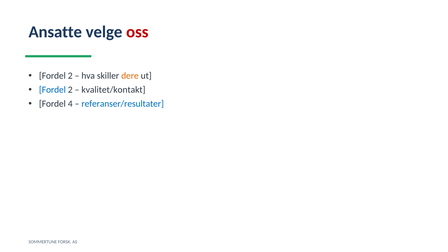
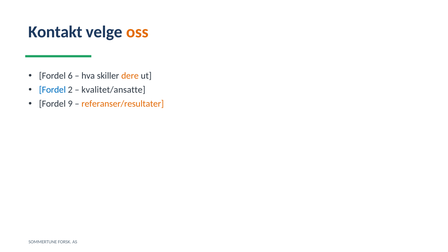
Ansatte: Ansatte -> Kontakt
oss colour: red -> orange
2 at (70, 76): 2 -> 6
kvalitet/kontakt: kvalitet/kontakt -> kvalitet/ansatte
4: 4 -> 9
referanser/resultater colour: blue -> orange
